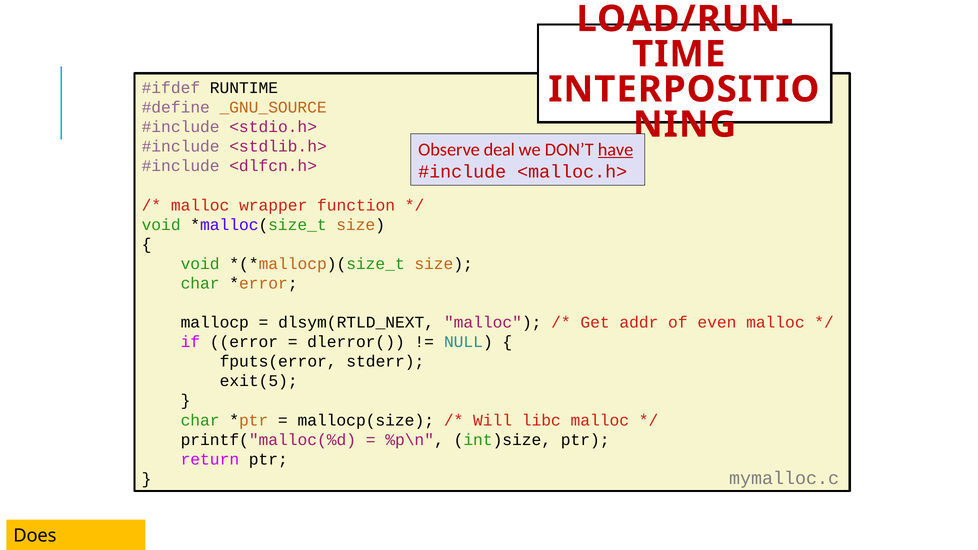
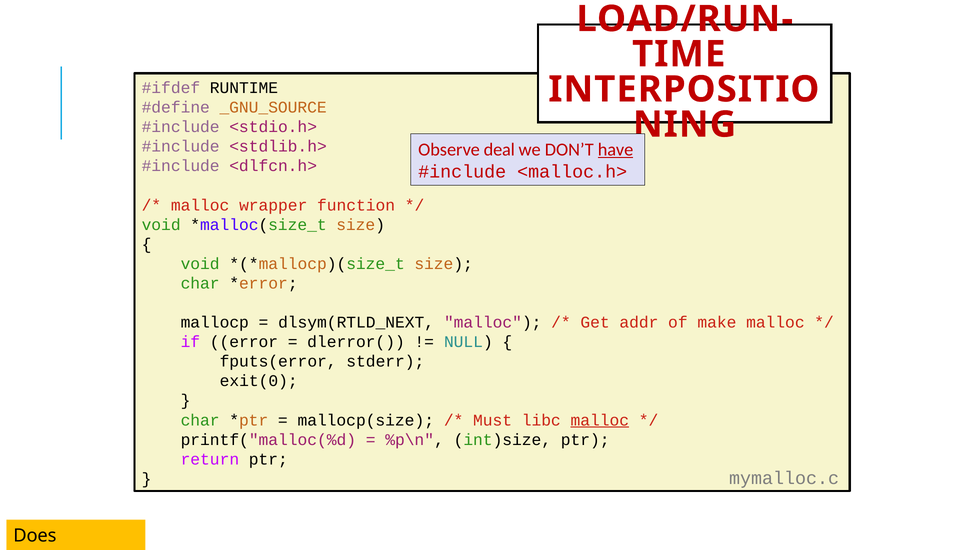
even: even -> make
exit(5: exit(5 -> exit(0
Will: Will -> Must
malloc at (600, 420) underline: none -> present
